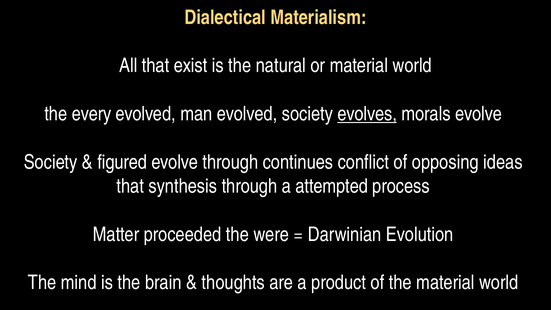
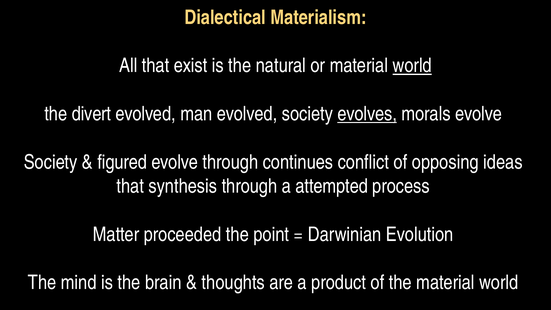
world at (412, 66) underline: none -> present
every: every -> divert
were: were -> point
